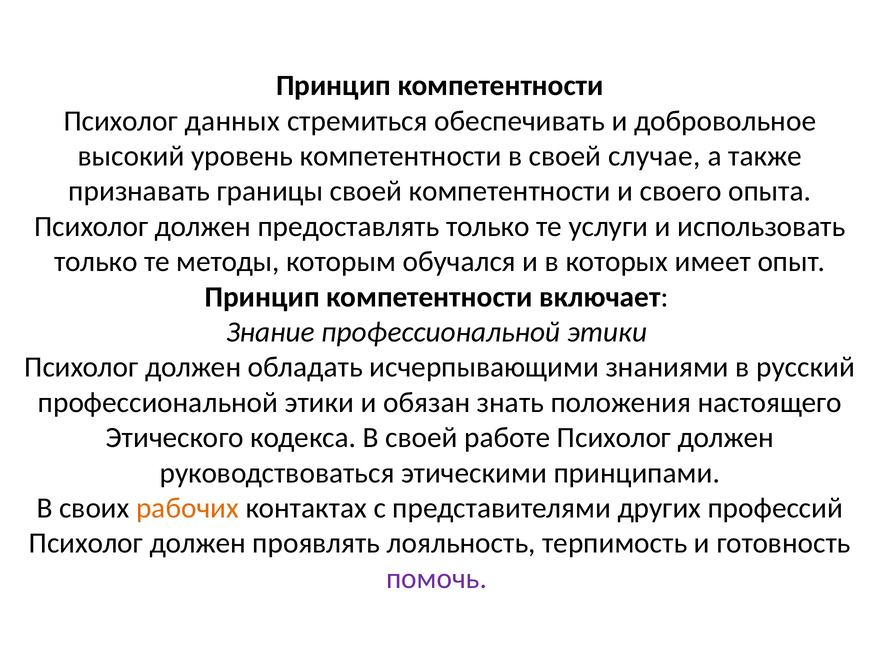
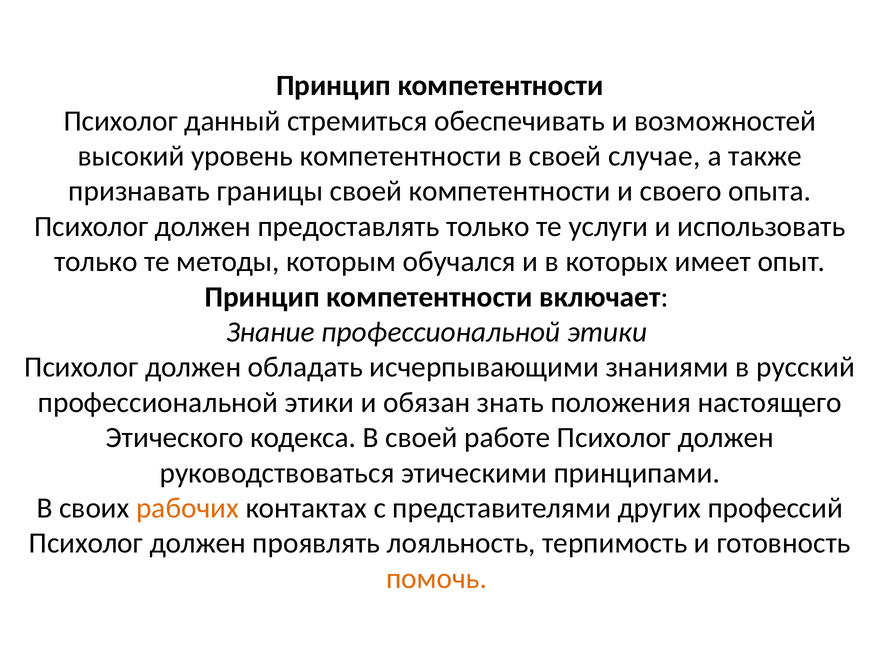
данных: данных -> данный
добровольное: добровольное -> возможностей
помочь colour: purple -> orange
